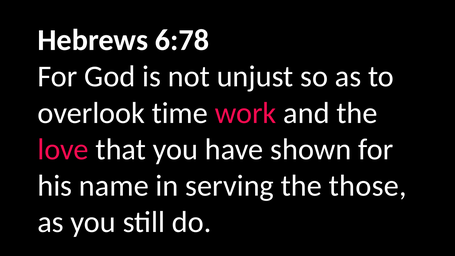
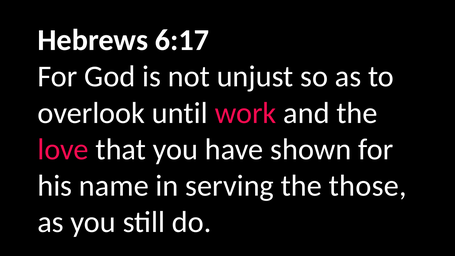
6:78: 6:78 -> 6:17
time: time -> until
